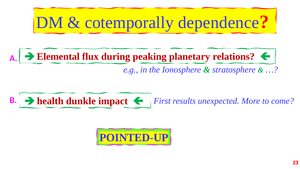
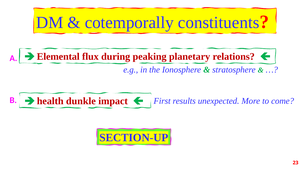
dependence: dependence -> constituents
POINTED-UP: POINTED-UP -> SECTION-UP
